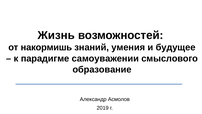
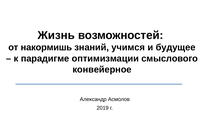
умения: умения -> учимся
самоуважении: самоуважении -> оптимизмации
образование: образование -> конвейерное
